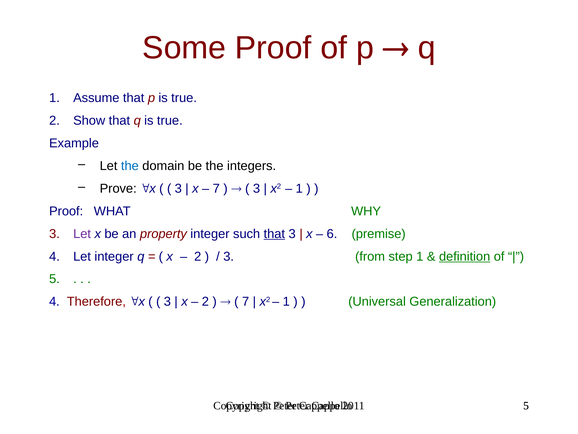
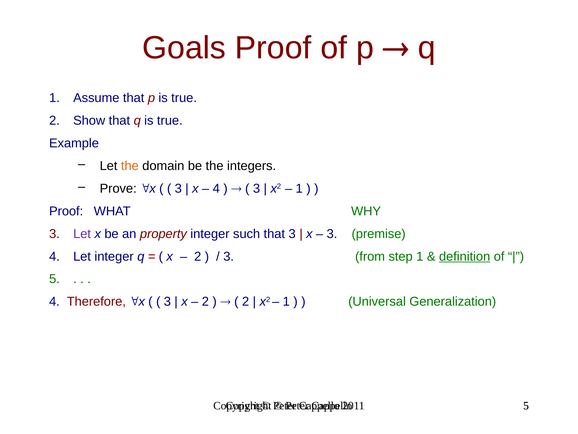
Some: Some -> Goals
the at (130, 166) colour: blue -> orange
7 at (216, 188): 7 -> 4
that at (274, 234) underline: present -> none
6 at (332, 234): 6 -> 3
7 at (246, 301): 7 -> 2
